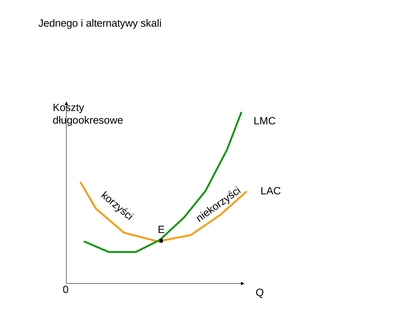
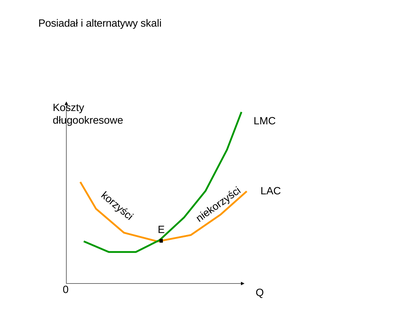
Jednego: Jednego -> Posiadał
